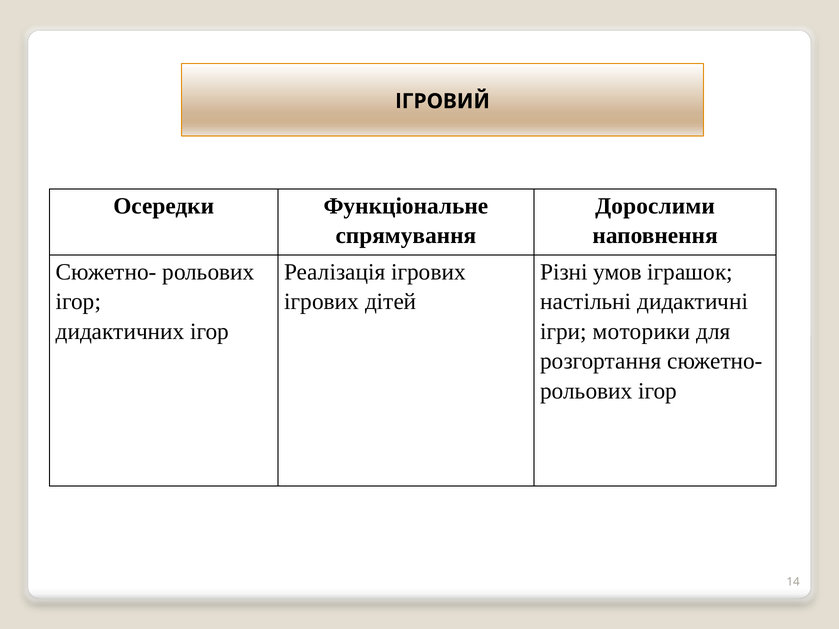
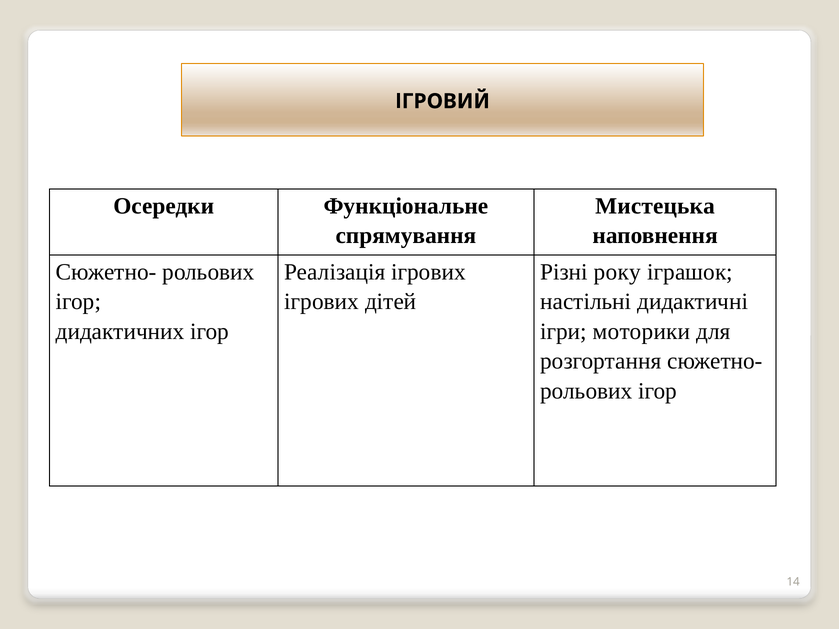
Дорослими: Дорослими -> Мистецька
умов: умов -> року
